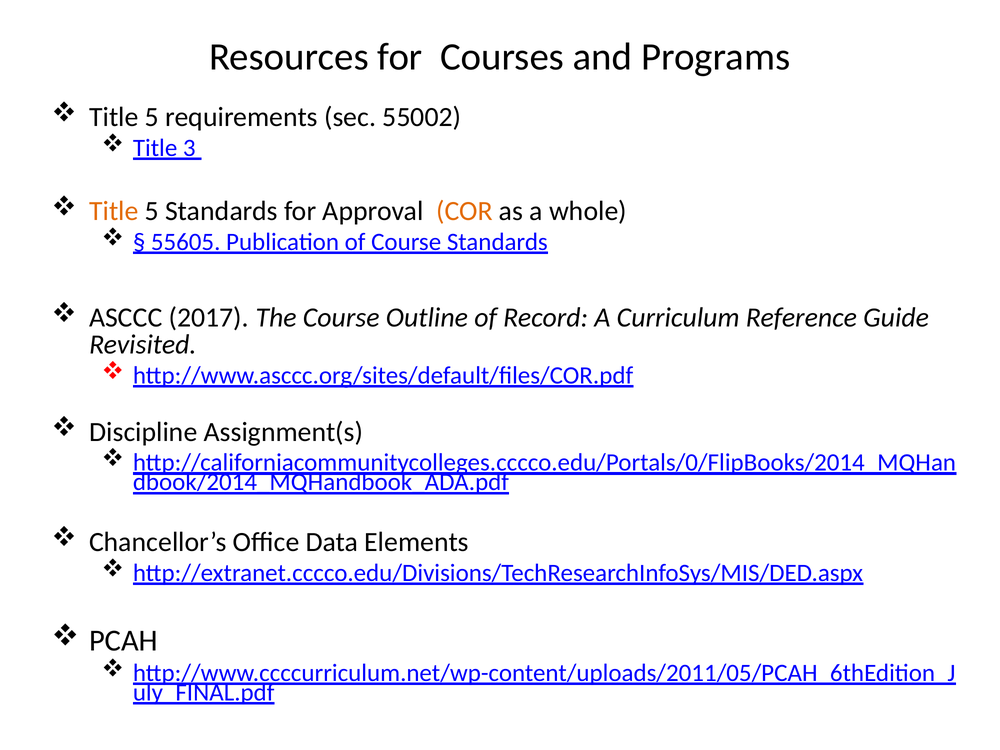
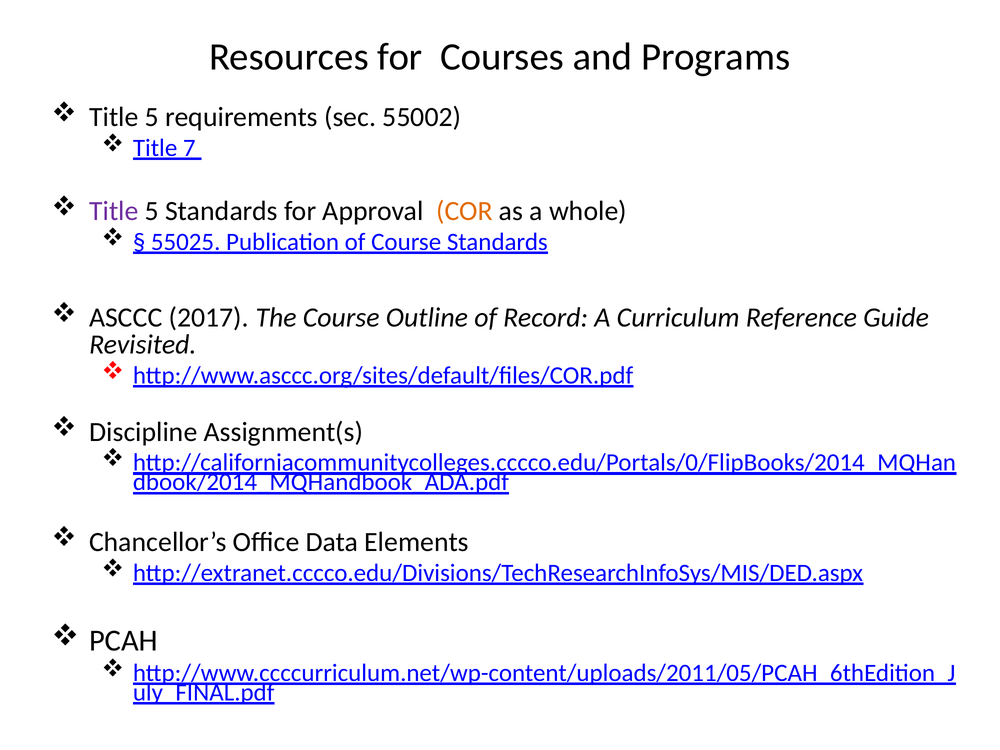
3: 3 -> 7
Title at (114, 211) colour: orange -> purple
55605: 55605 -> 55025
